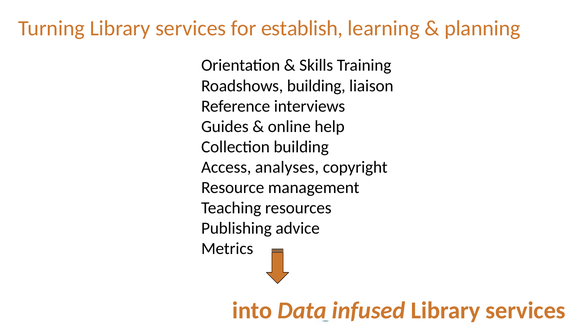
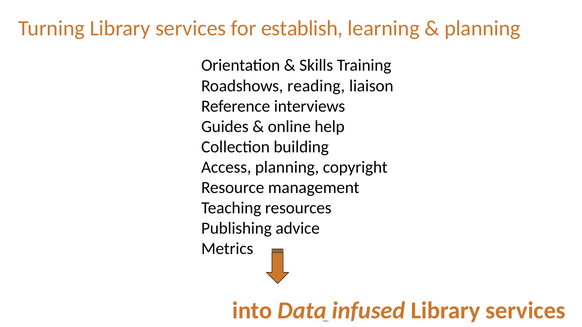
Roadshows building: building -> reading
Access analyses: analyses -> planning
